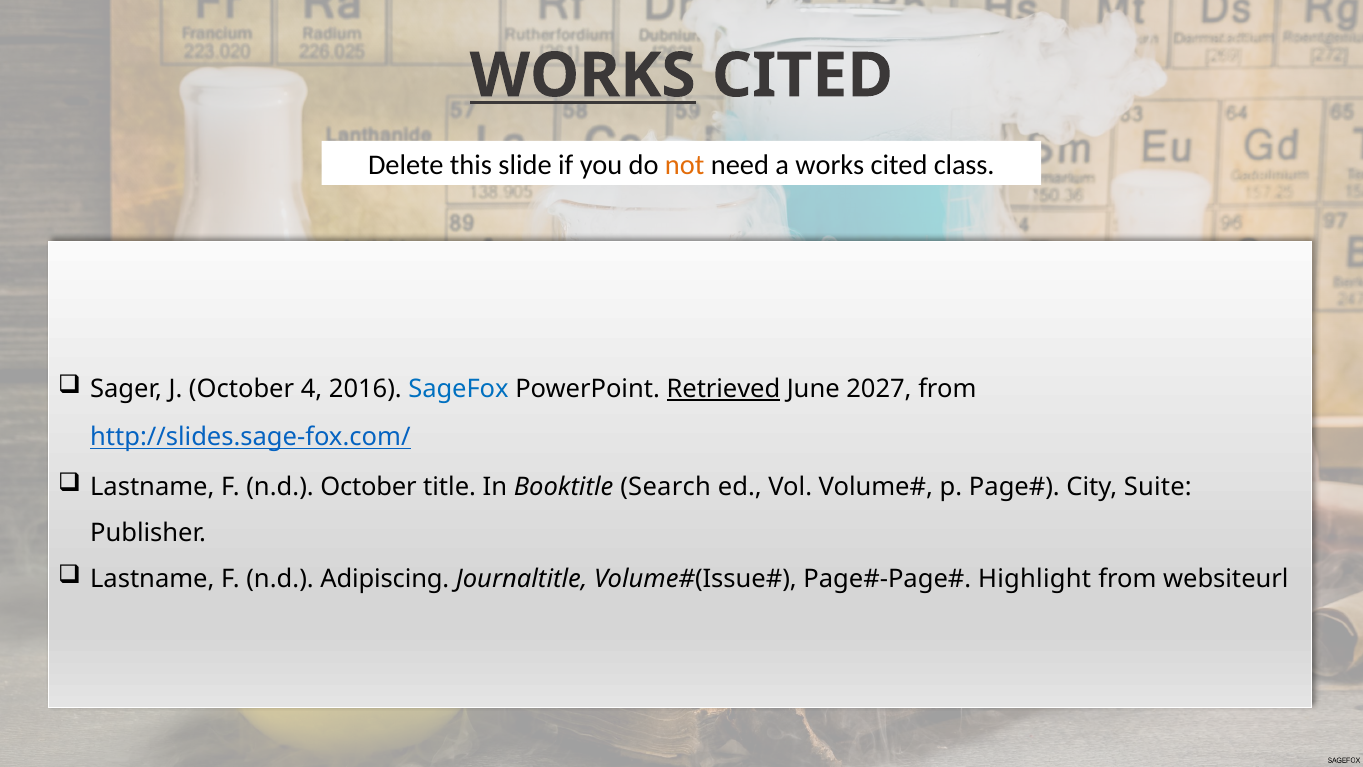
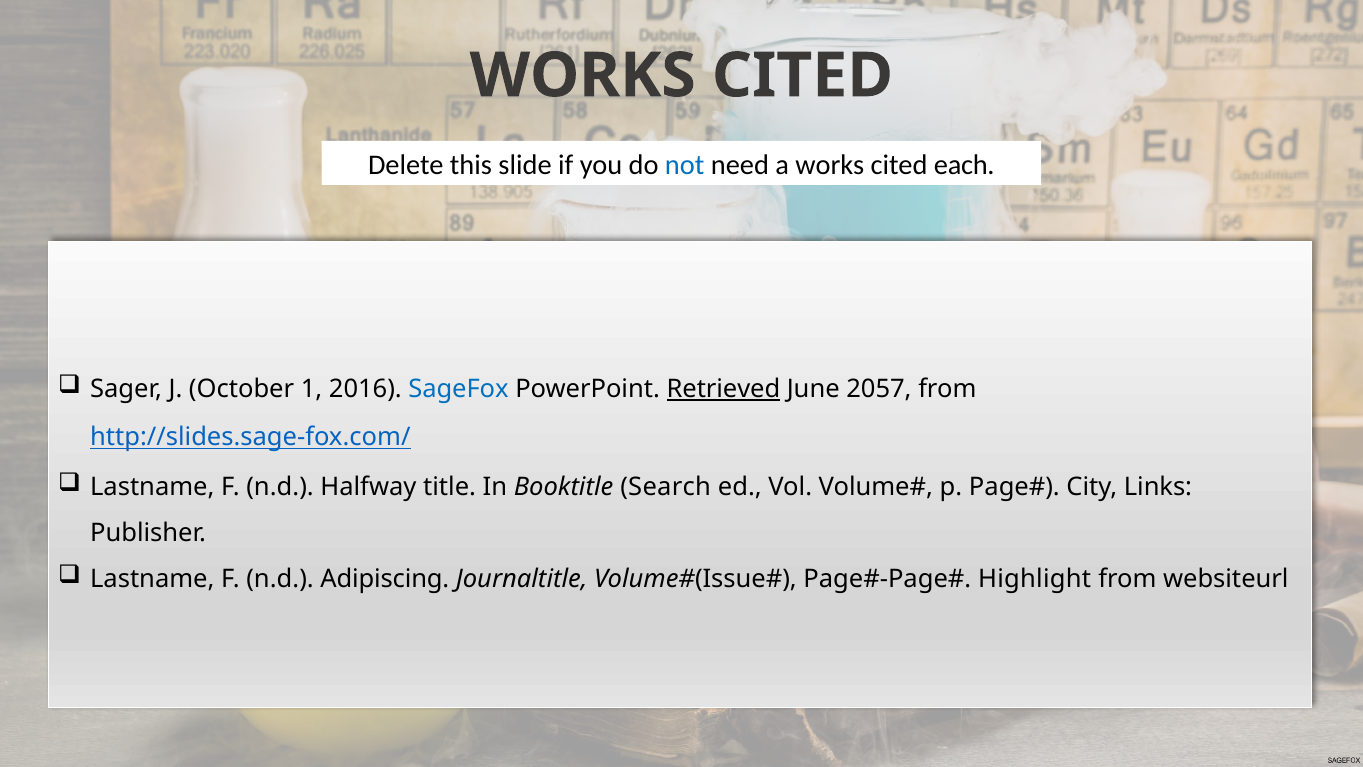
WORKS at (583, 76) underline: present -> none
not colour: orange -> blue
class: class -> each
4: 4 -> 1
2027: 2027 -> 2057
n.d October: October -> Halfway
Suite: Suite -> Links
